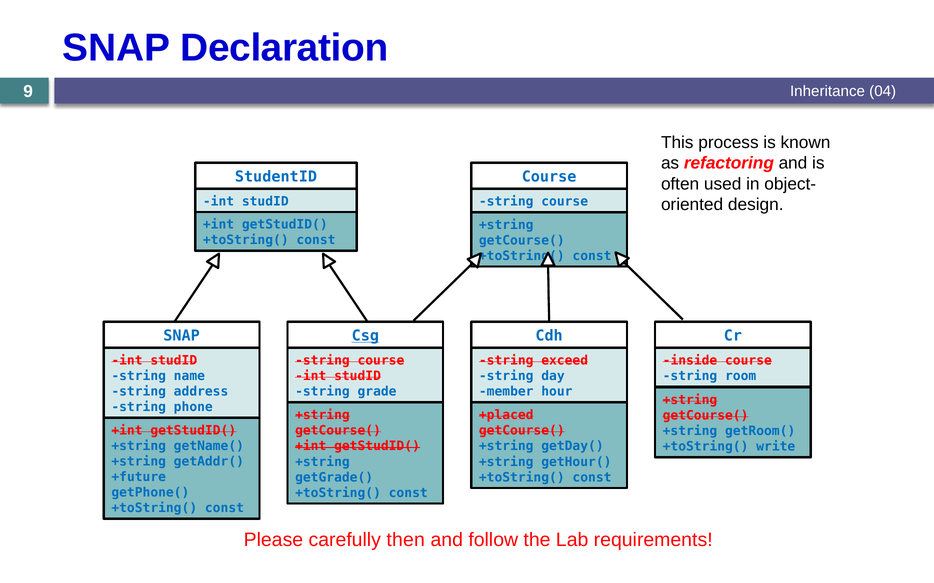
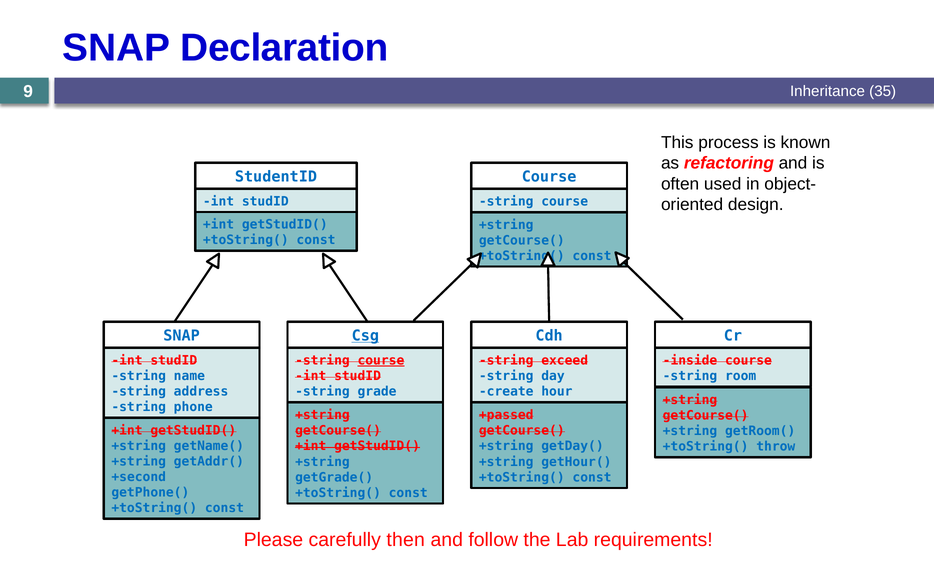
04: 04 -> 35
course at (381, 361) underline: none -> present
member: member -> create
+placed: +placed -> +passed
write: write -> throw
+future: +future -> +second
